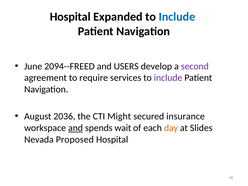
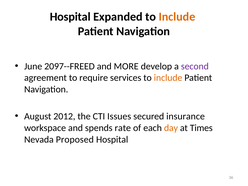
Include at (177, 17) colour: blue -> orange
2094--FREED: 2094--FREED -> 2097--FREED
USERS: USERS -> MORE
include at (168, 78) colour: purple -> orange
2036: 2036 -> 2012
Might: Might -> Issues
and at (76, 128) underline: present -> none
wait: wait -> rate
Slides: Slides -> Times
